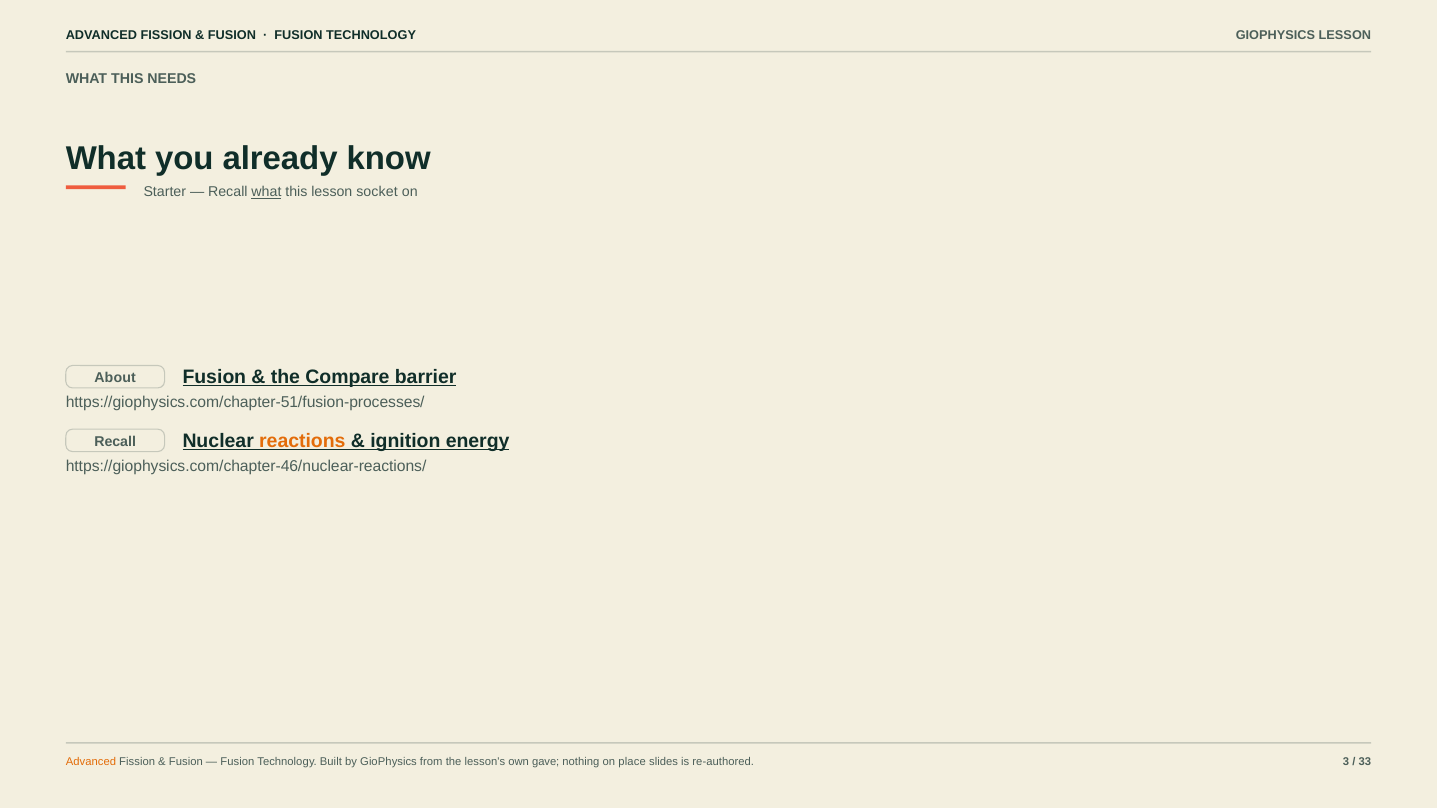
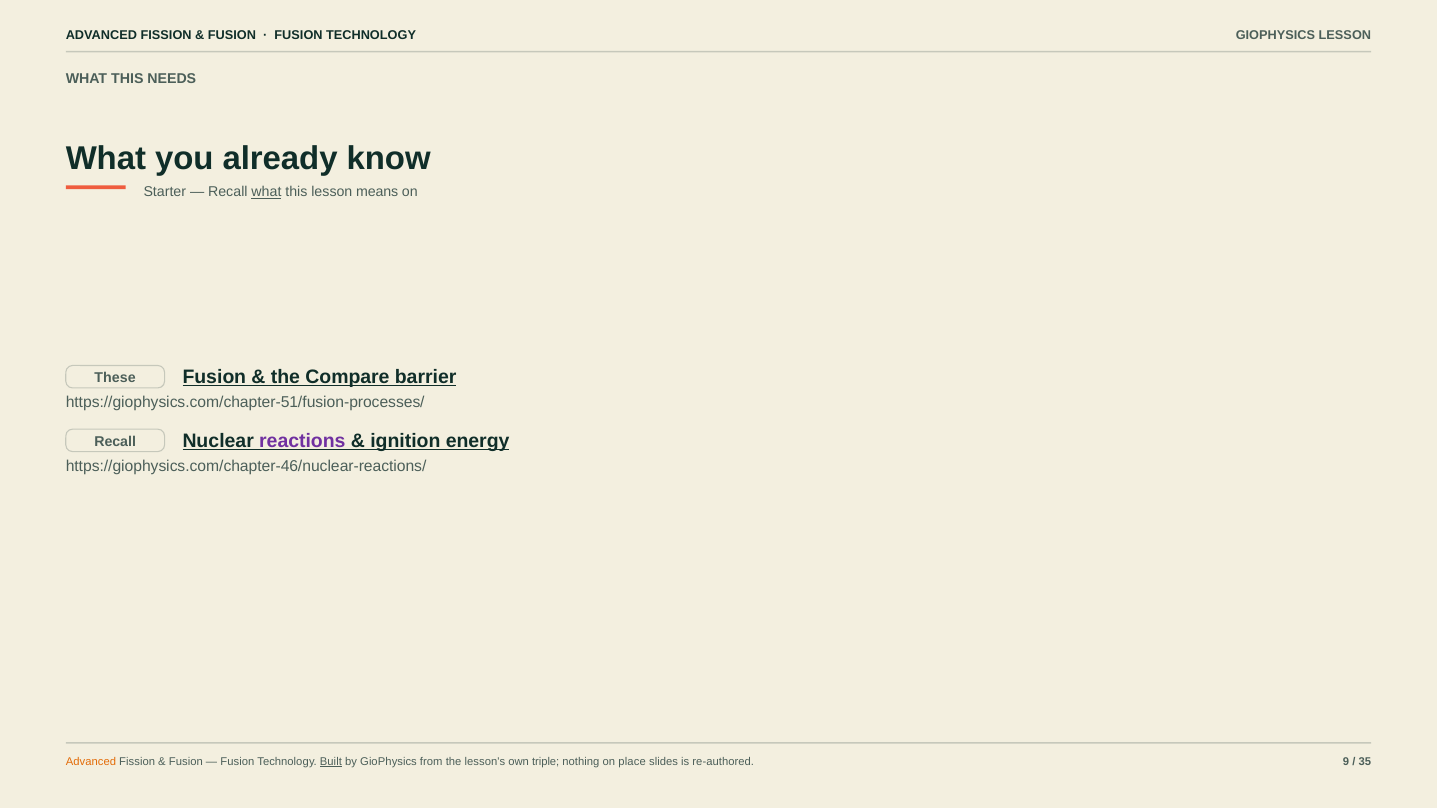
socket: socket -> means
About: About -> These
reactions colour: orange -> purple
Built underline: none -> present
gave: gave -> triple
3: 3 -> 9
33: 33 -> 35
